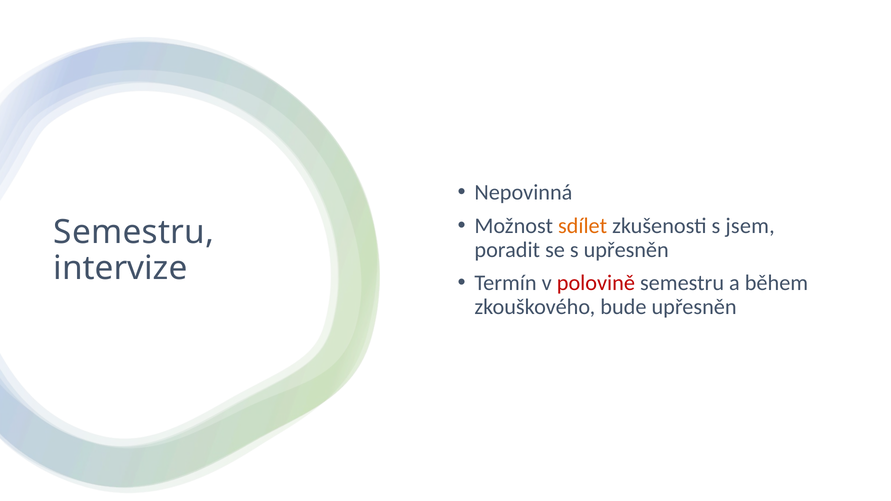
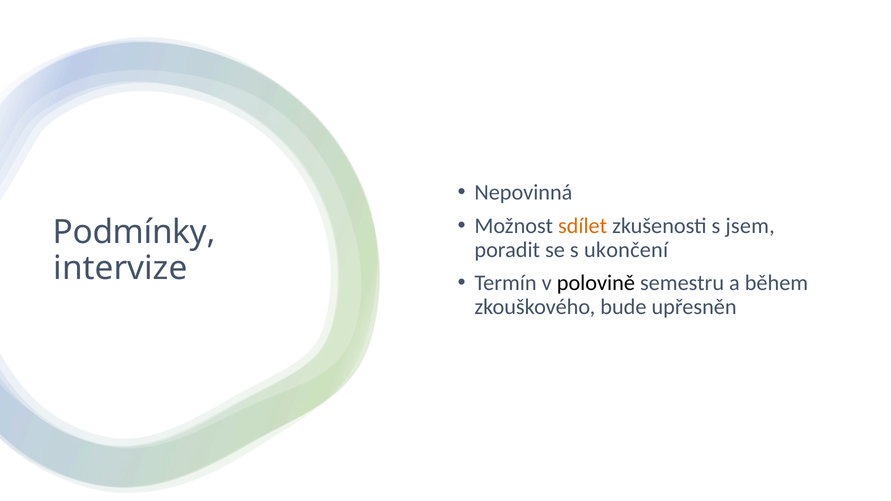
Semestru at (134, 232): Semestru -> Podmínky
s upřesněn: upřesněn -> ukončení
polovině colour: red -> black
